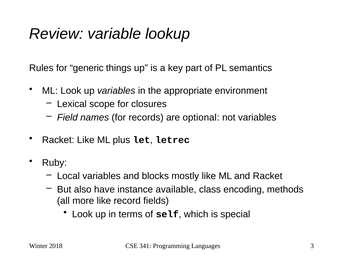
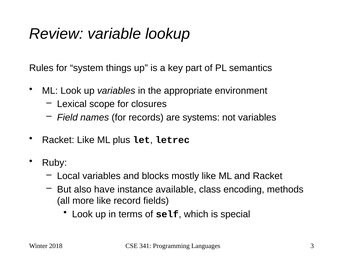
generic: generic -> system
optional: optional -> systems
